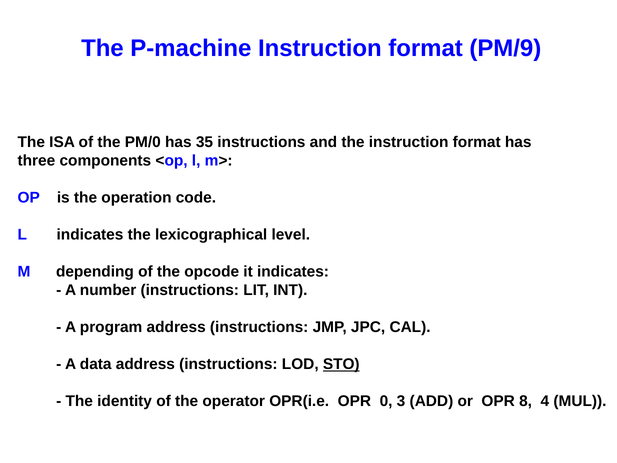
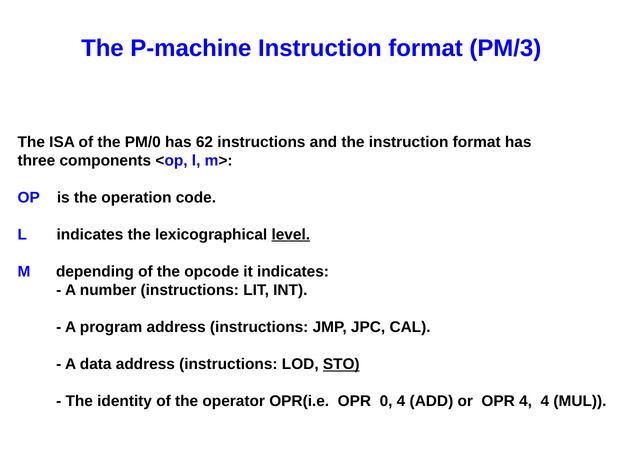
PM/9: PM/9 -> PM/3
35: 35 -> 62
level underline: none -> present
0 3: 3 -> 4
OPR 8: 8 -> 4
